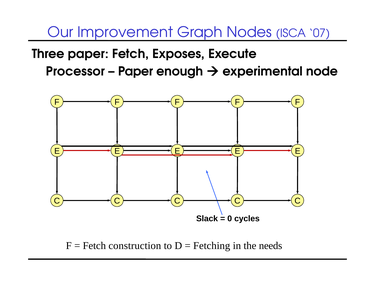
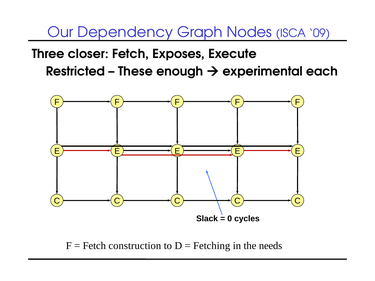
Improvement: Improvement -> Dependency
07: 07 -> 09
Three paper: paper -> closer
Processor: Processor -> Restricted
Paper at (136, 71): Paper -> These
node: node -> each
